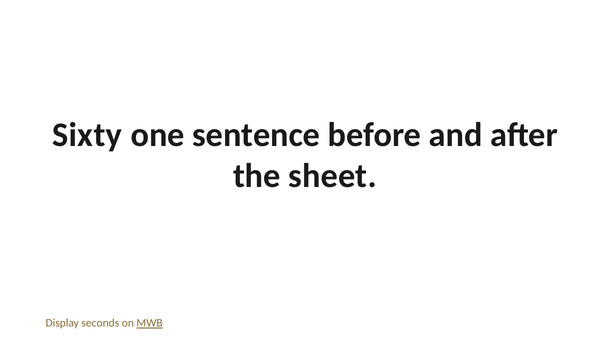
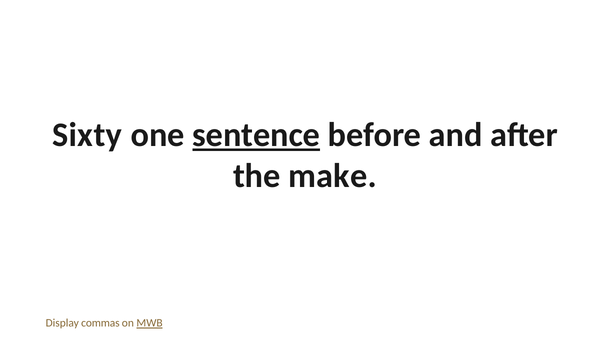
sentence underline: none -> present
sheet: sheet -> make
seconds: seconds -> commas
